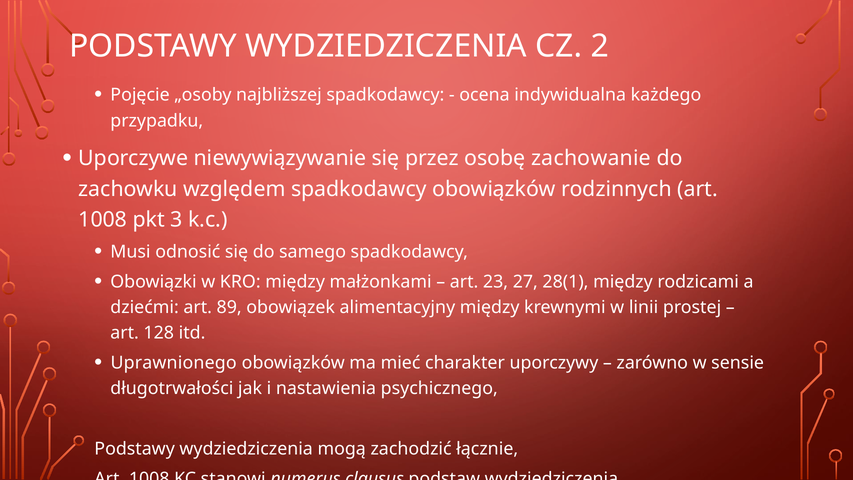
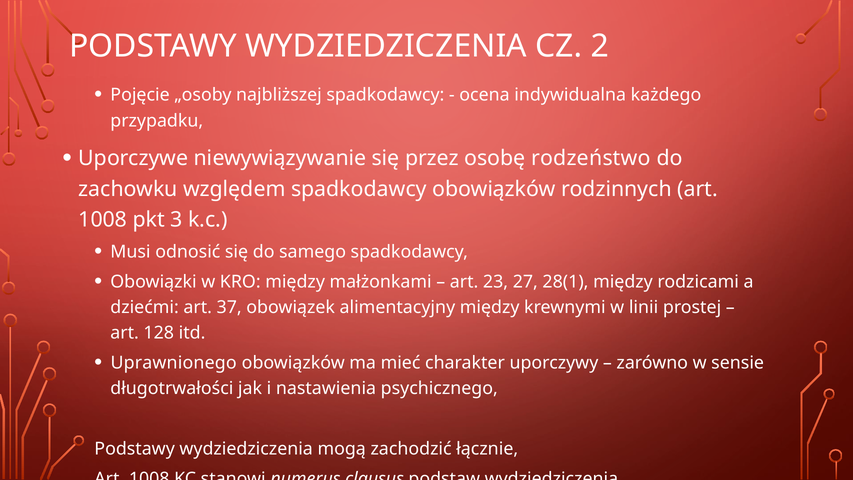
zachowanie: zachowanie -> rodzeństwo
89: 89 -> 37
